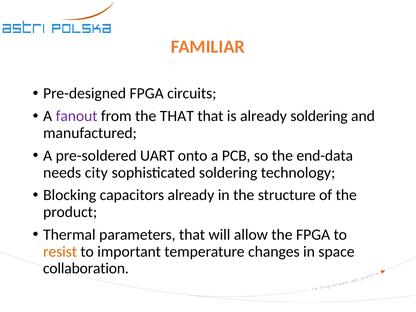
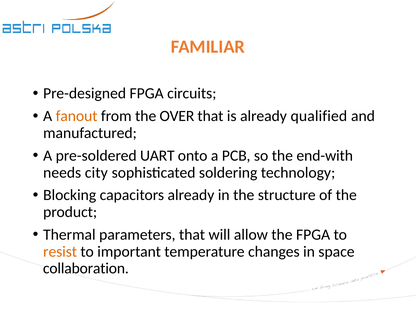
fanout colour: purple -> orange
the THAT: THAT -> OVER
already soldering: soldering -> qualified
end-data: end-data -> end-with
